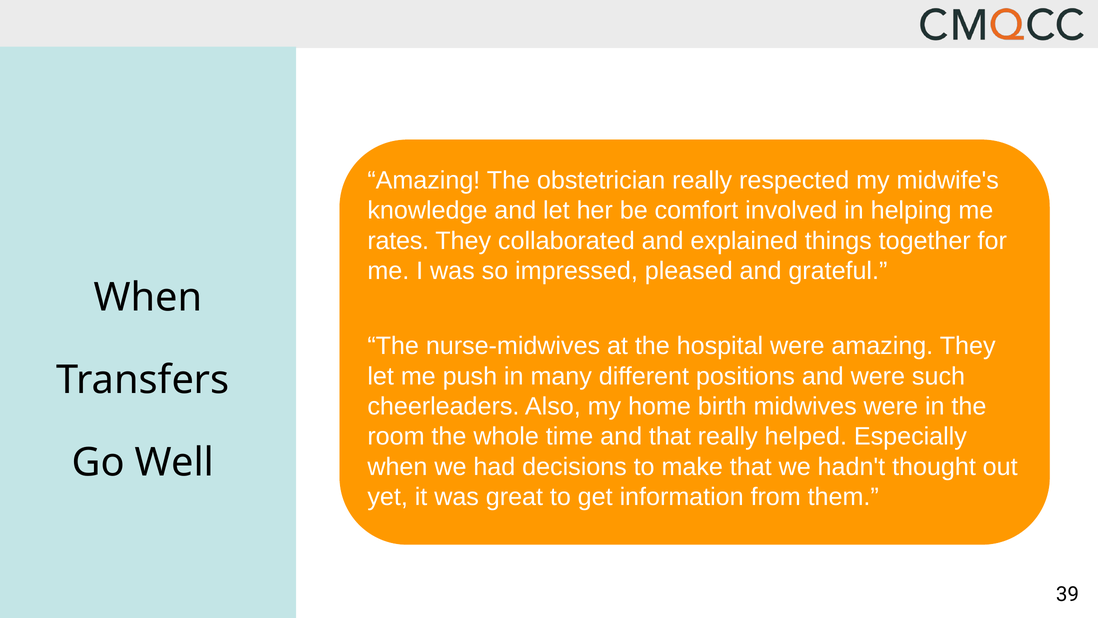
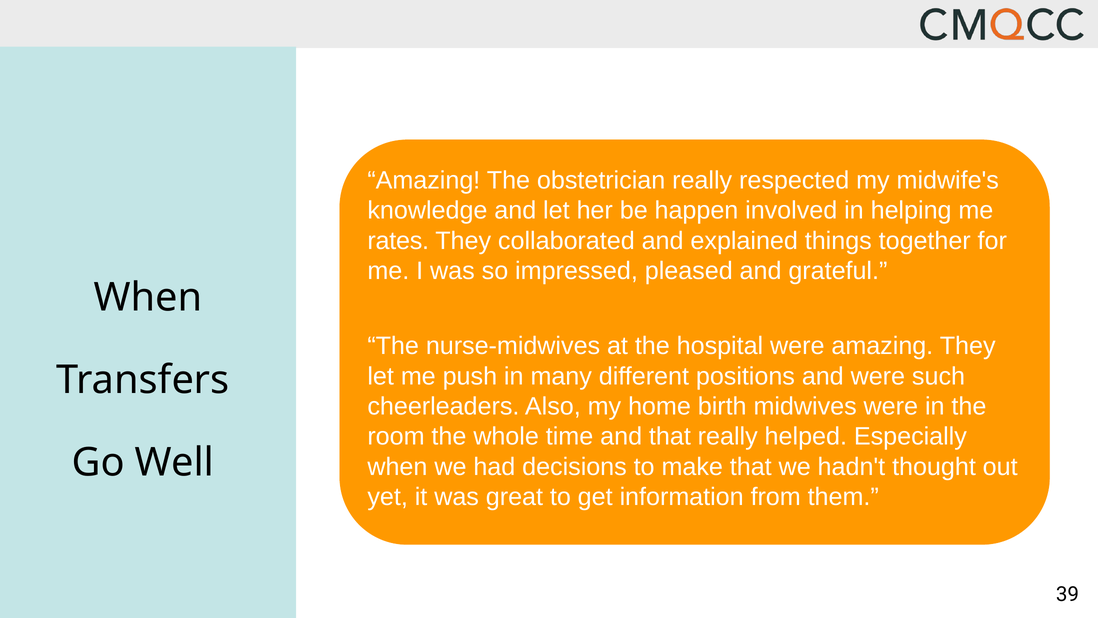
comfort: comfort -> happen
